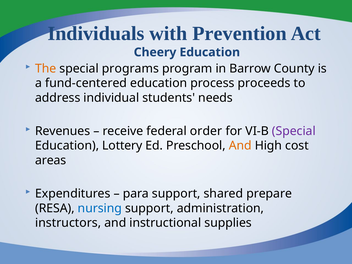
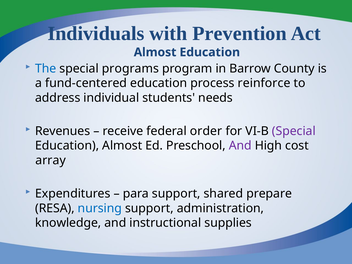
Cheery at (155, 52): Cheery -> Almost
The colour: orange -> blue
proceeds: proceeds -> reinforce
Education Lottery: Lottery -> Almost
And at (240, 146) colour: orange -> purple
areas: areas -> array
instructors: instructors -> knowledge
